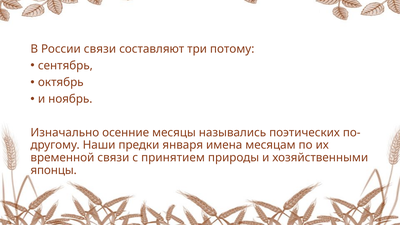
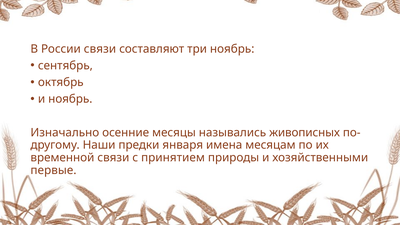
три потому: потому -> ноябрь
поэтических: поэтических -> живописных
японцы: японцы -> первые
